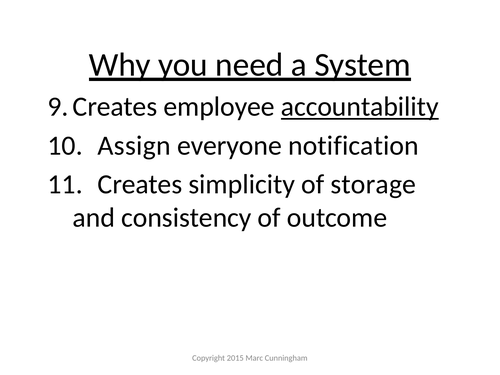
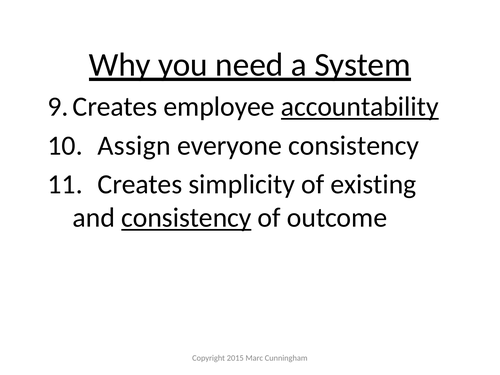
everyone notification: notification -> consistency
storage: storage -> existing
consistency at (186, 218) underline: none -> present
